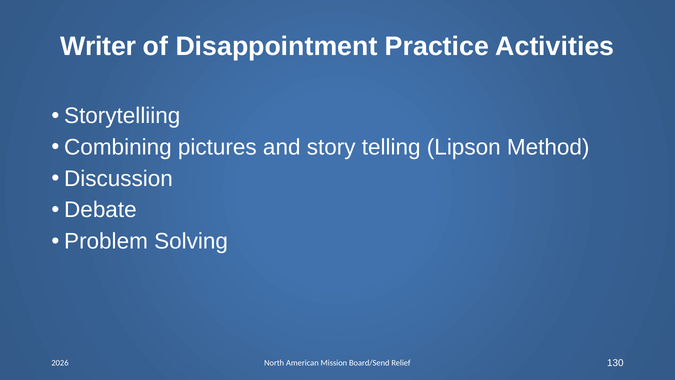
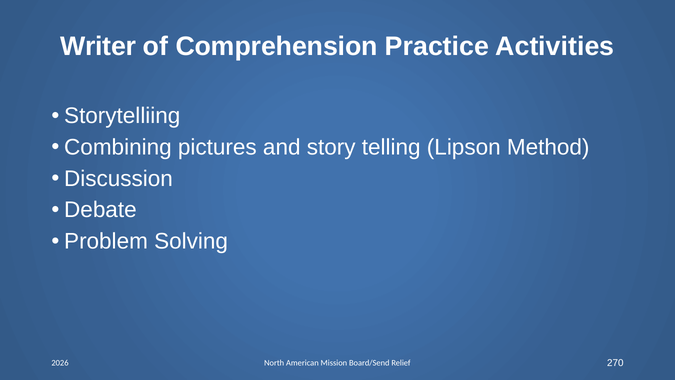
Disappointment: Disappointment -> Comprehension
130: 130 -> 270
